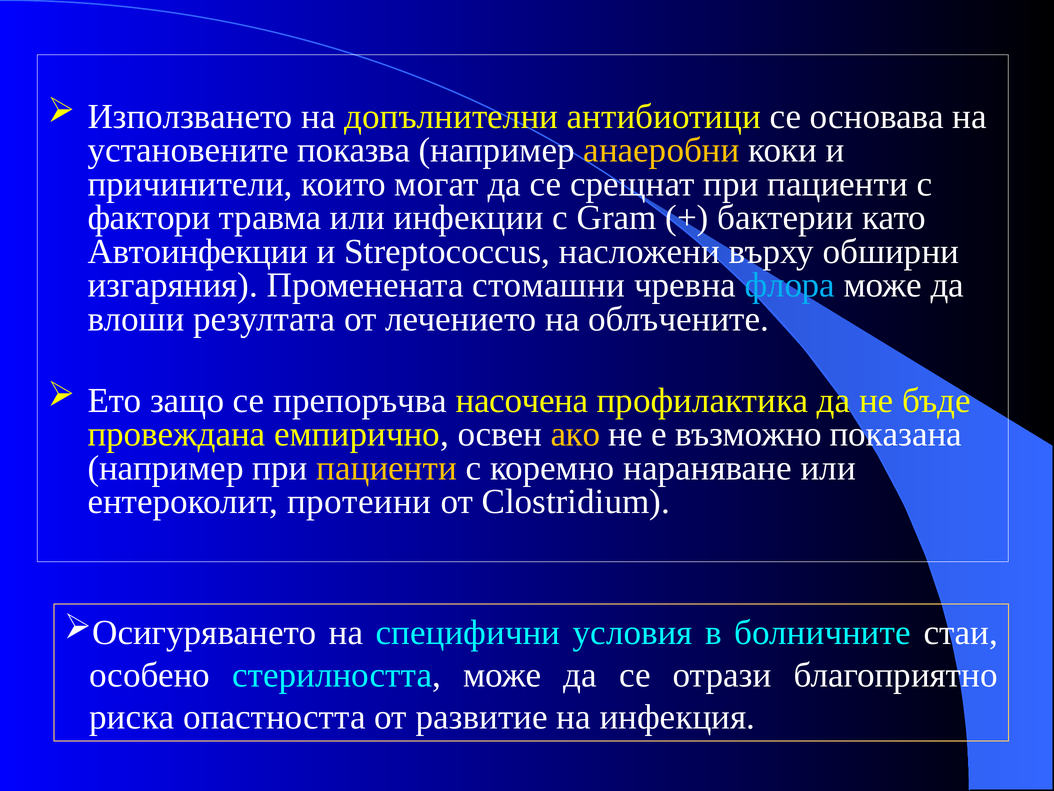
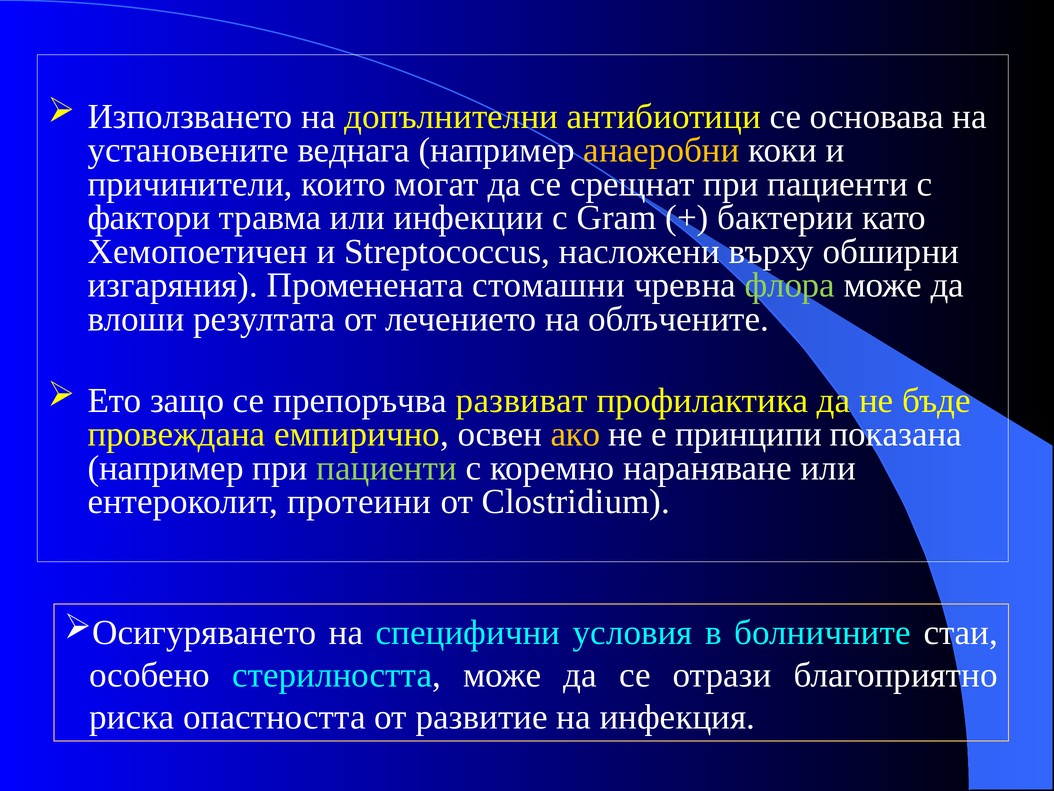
показва: показва -> веднага
Автоинфекции: Автоинфекции -> Хемопоетичен
флора colour: light blue -> light green
насочена: насочена -> развиват
възможно: възможно -> принципи
пациенти at (387, 468) colour: yellow -> light green
